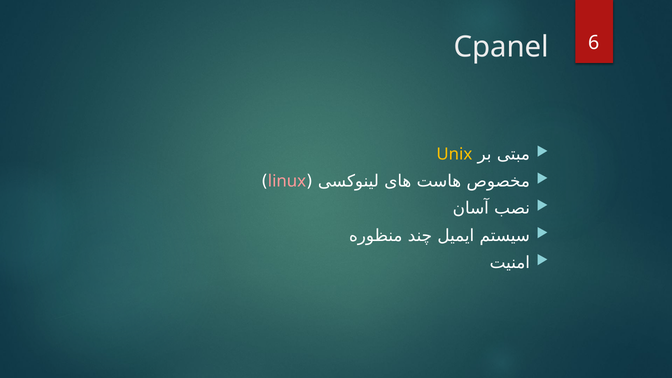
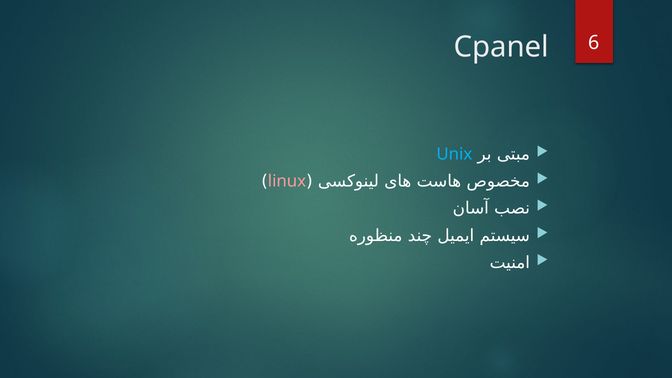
Unix colour: yellow -> light blue
